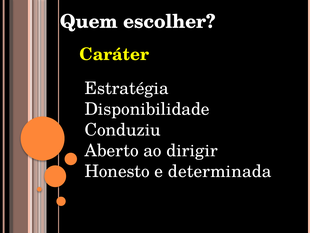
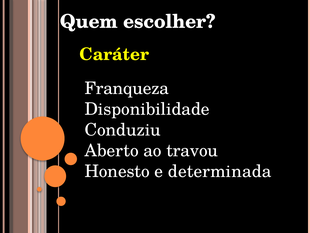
Estratégia: Estratégia -> Franqueza
dirigir: dirigir -> travou
